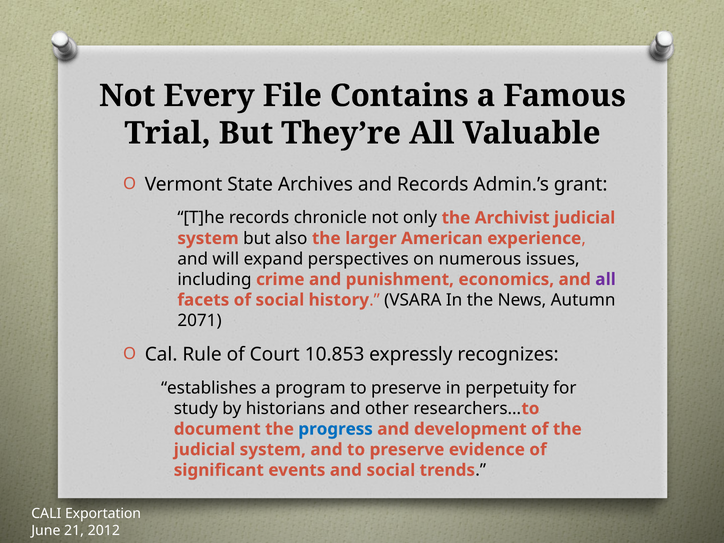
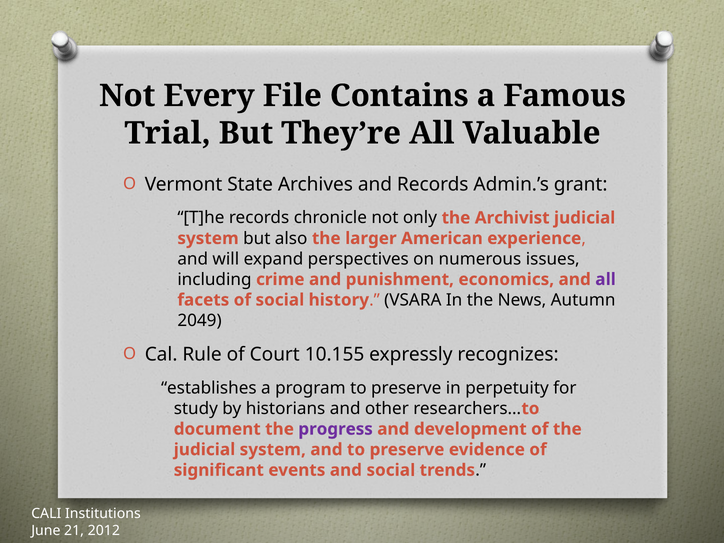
2071: 2071 -> 2049
10.853: 10.853 -> 10.155
progress colour: blue -> purple
Exportation: Exportation -> Institutions
